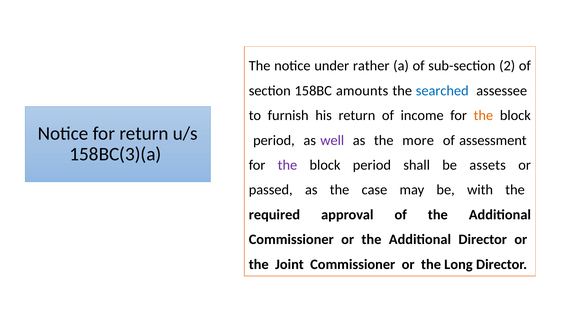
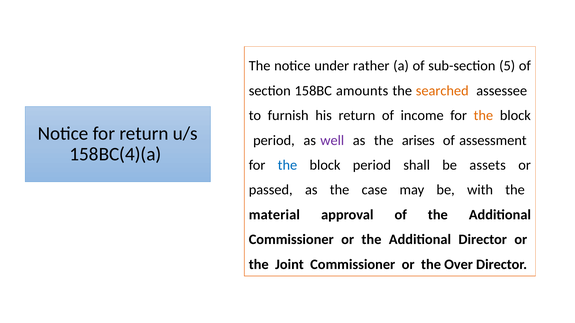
2: 2 -> 5
searched colour: blue -> orange
more: more -> arises
158BC(3)(a: 158BC(3)(a -> 158BC(4)(a
the at (287, 165) colour: purple -> blue
required: required -> material
Long: Long -> Over
